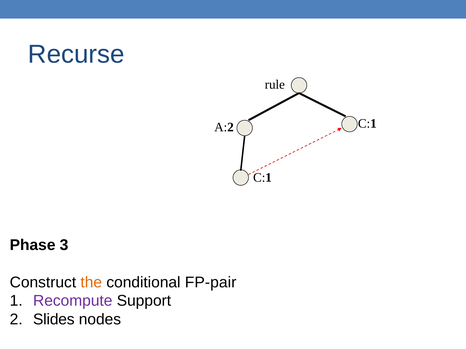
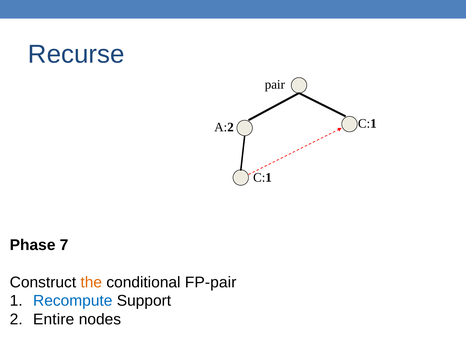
rule: rule -> pair
3: 3 -> 7
Recompute colour: purple -> blue
Slides: Slides -> Entire
